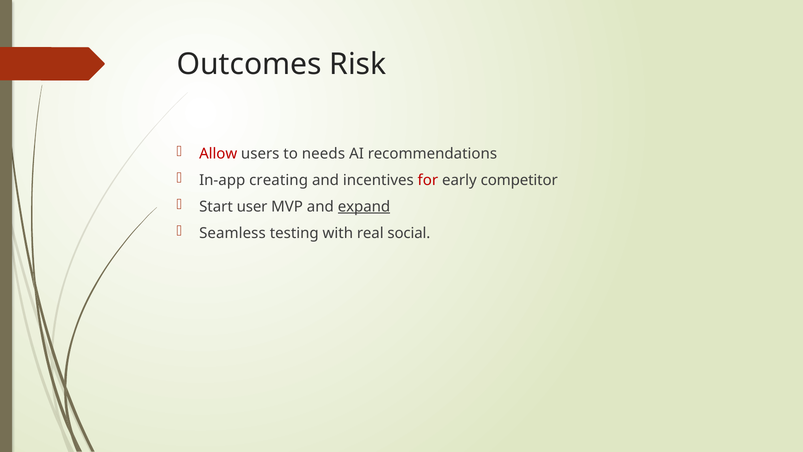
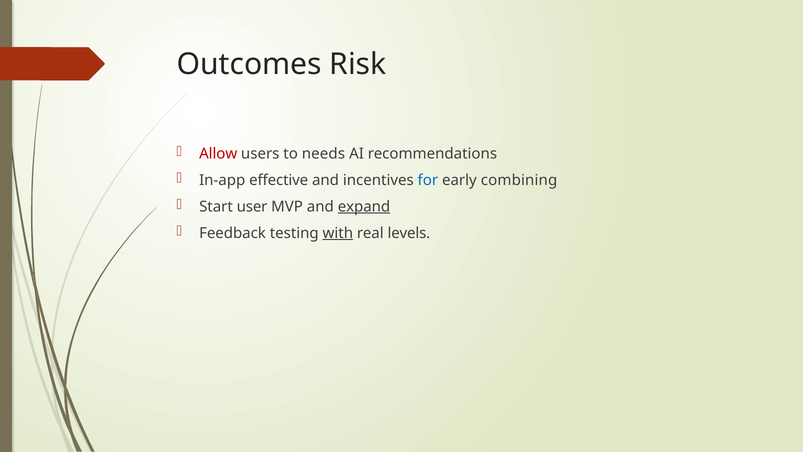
creating: creating -> effective
for colour: red -> blue
competitor: competitor -> combining
Seamless: Seamless -> Feedback
with underline: none -> present
social: social -> levels
